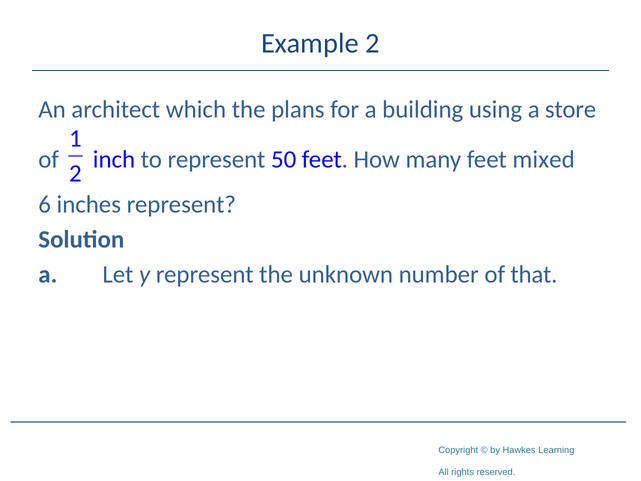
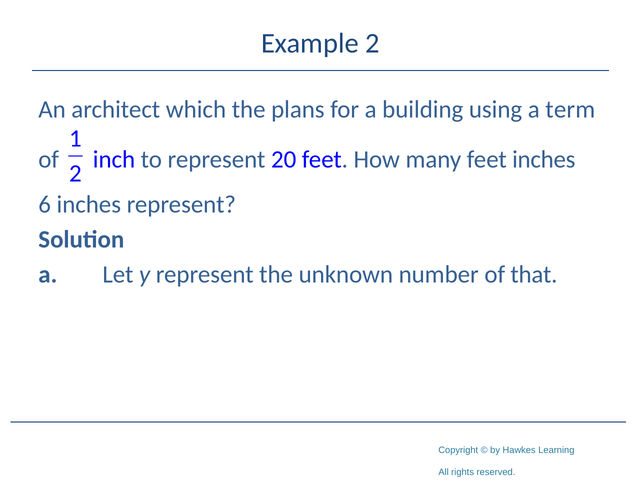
store: store -> term
50: 50 -> 20
feet mixed: mixed -> inches
